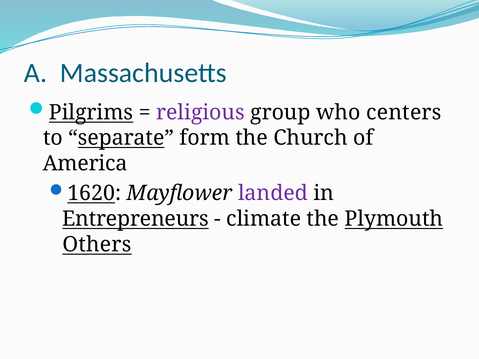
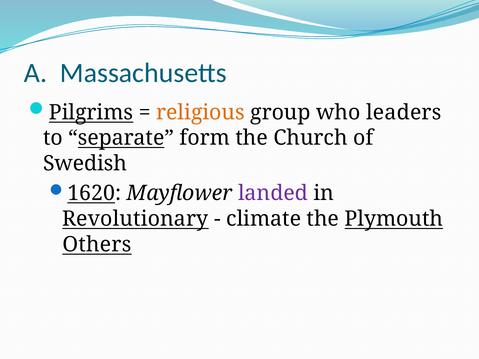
religious colour: purple -> orange
centers: centers -> leaders
America: America -> Swedish
Entrepreneurs: Entrepreneurs -> Revolutionary
